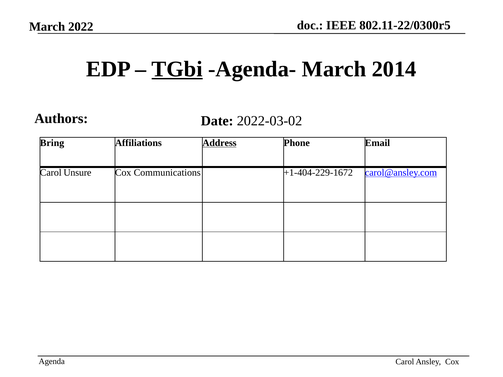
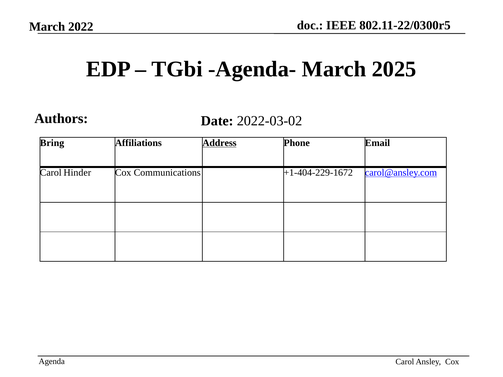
TGbi underline: present -> none
2014: 2014 -> 2025
Unsure: Unsure -> Hinder
